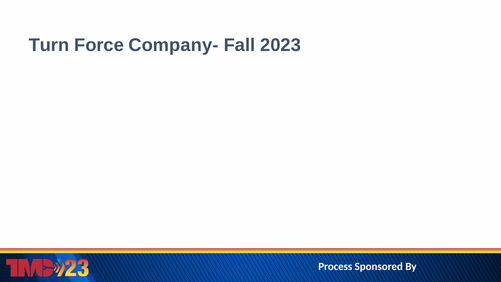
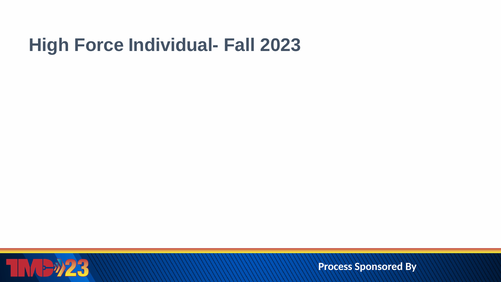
Turn: Turn -> High
Company-: Company- -> Individual-
